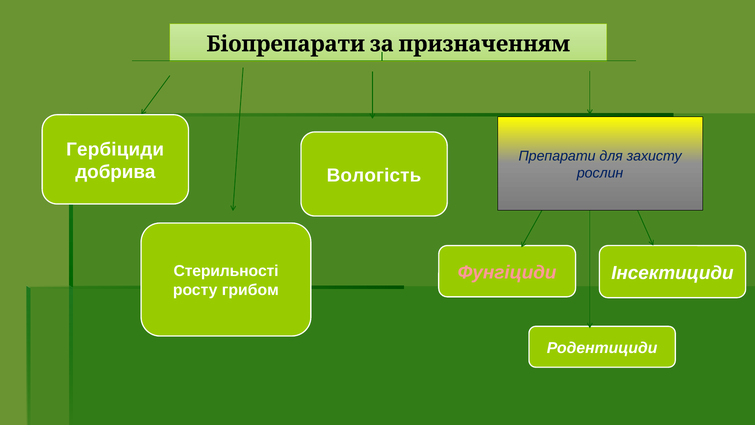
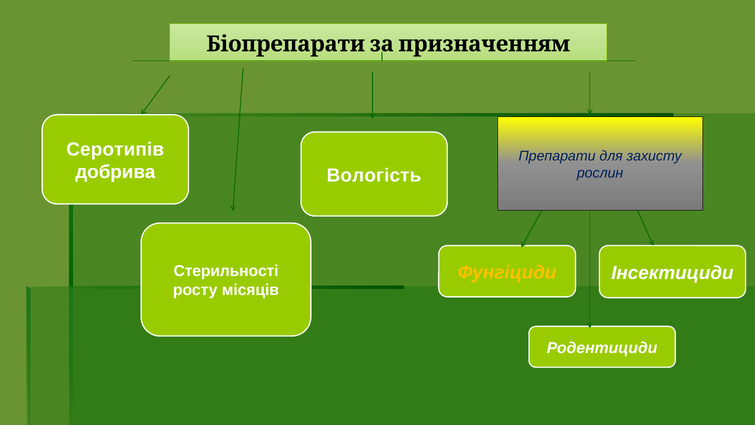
Гербіциди: Гербіциди -> Серотипів
Фунгіциди colour: pink -> yellow
грибом: грибом -> місяців
